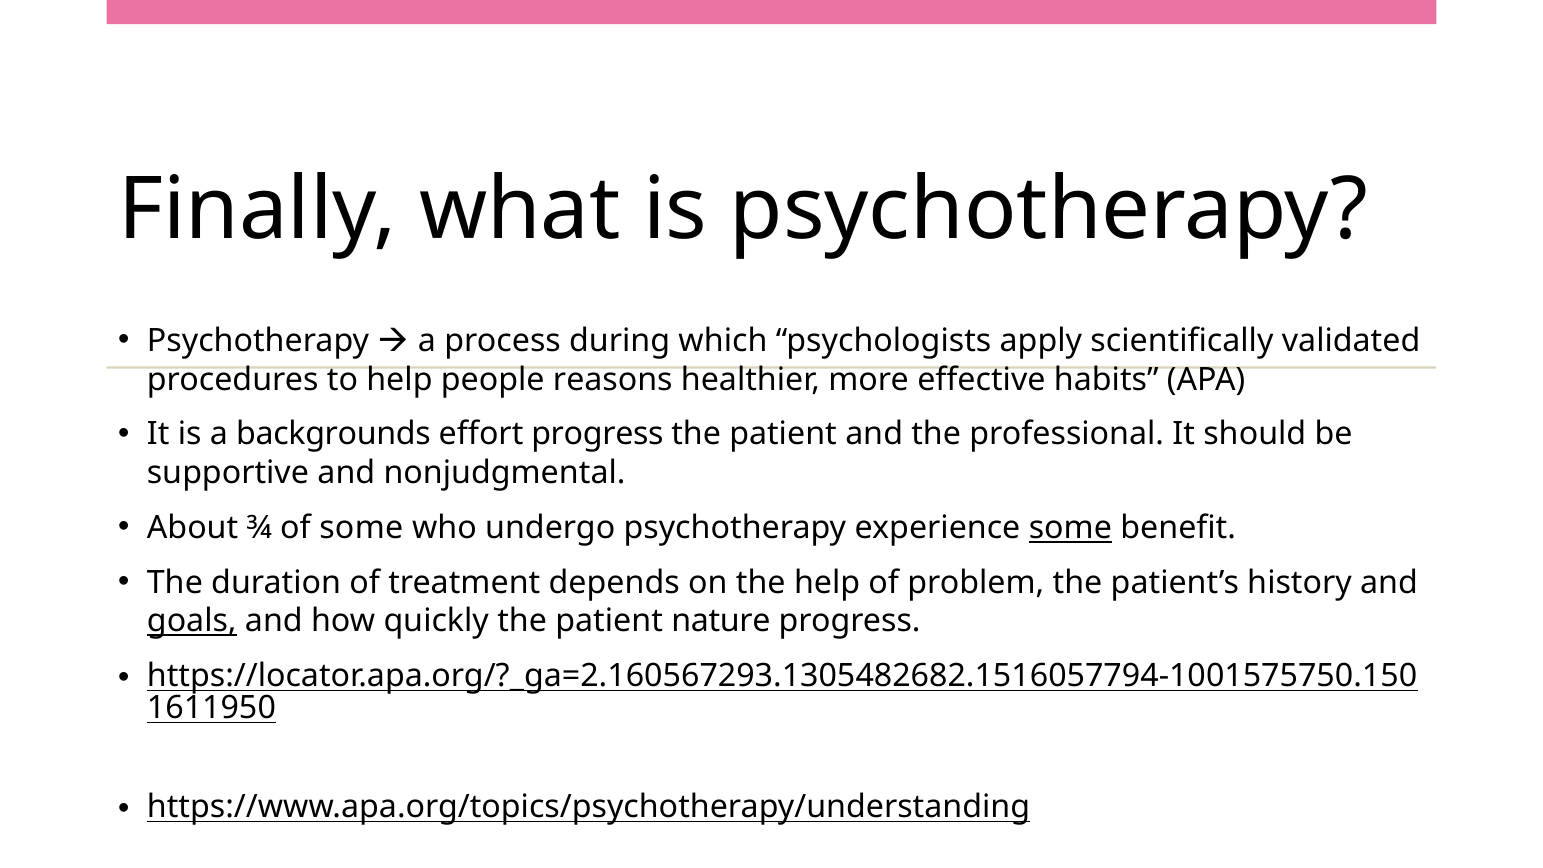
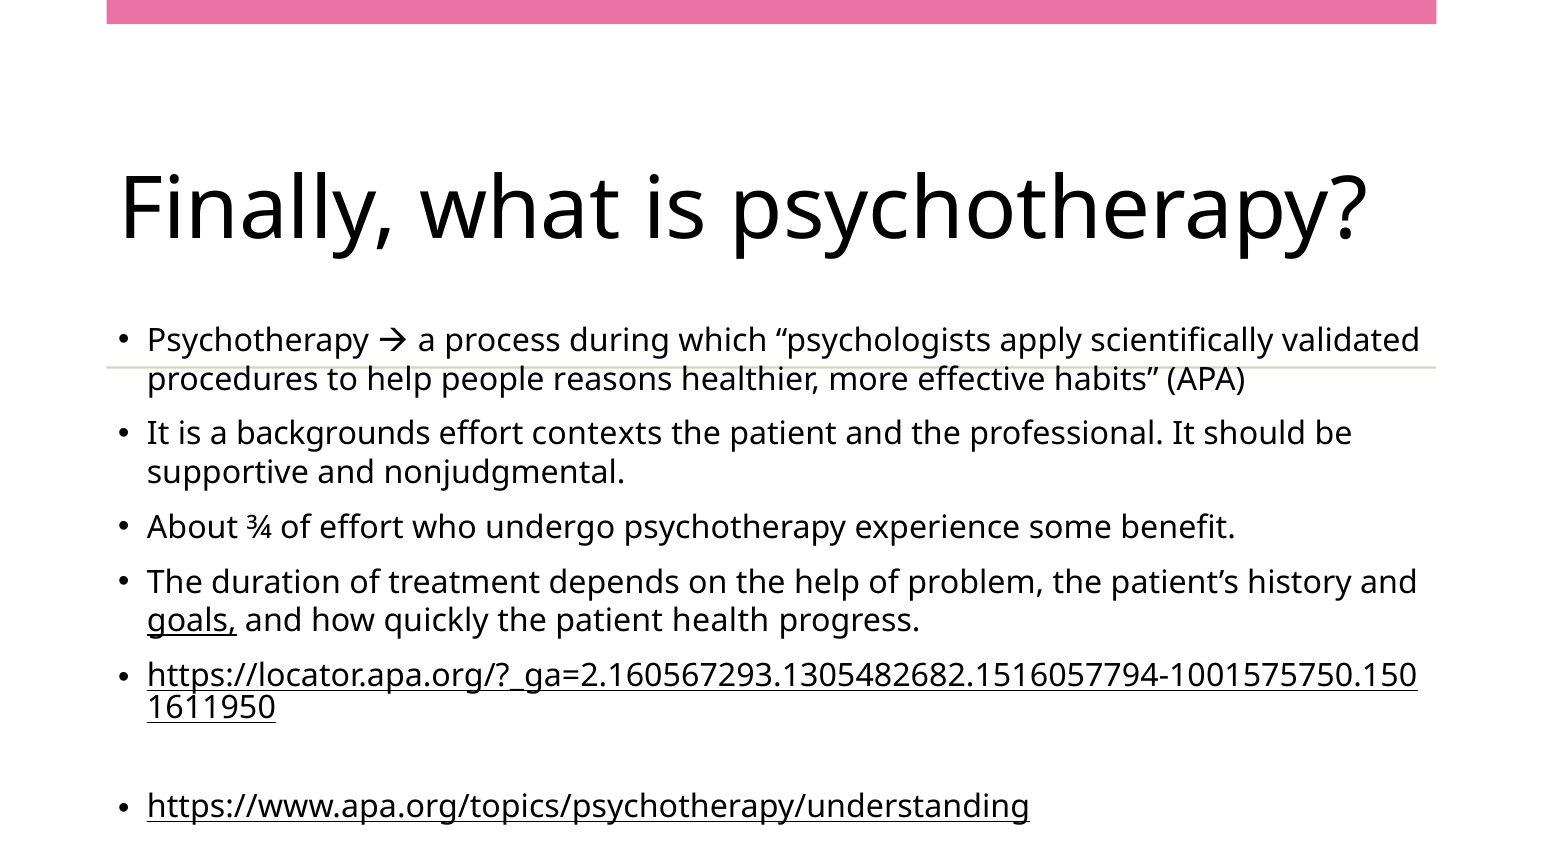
effort progress: progress -> contexts
of some: some -> effort
some at (1070, 528) underline: present -> none
nature: nature -> health
